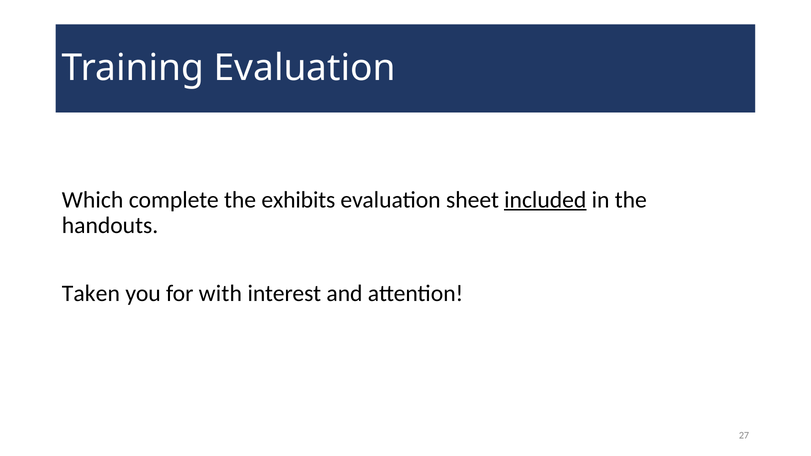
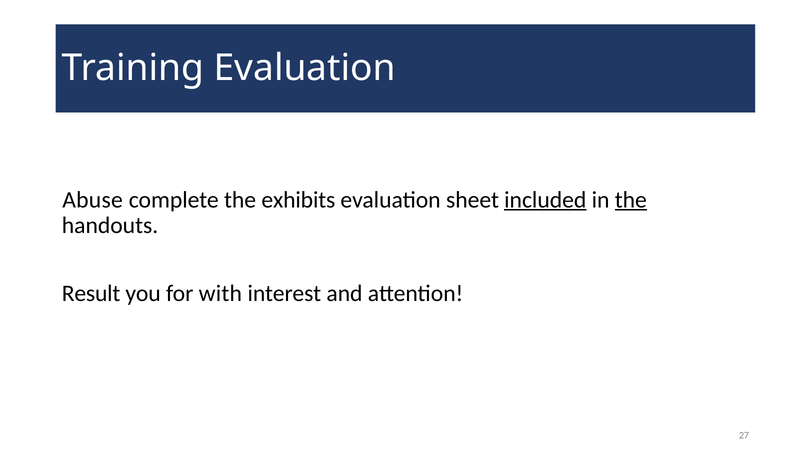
Which: Which -> Abuse
the at (631, 200) underline: none -> present
Taken: Taken -> Result
